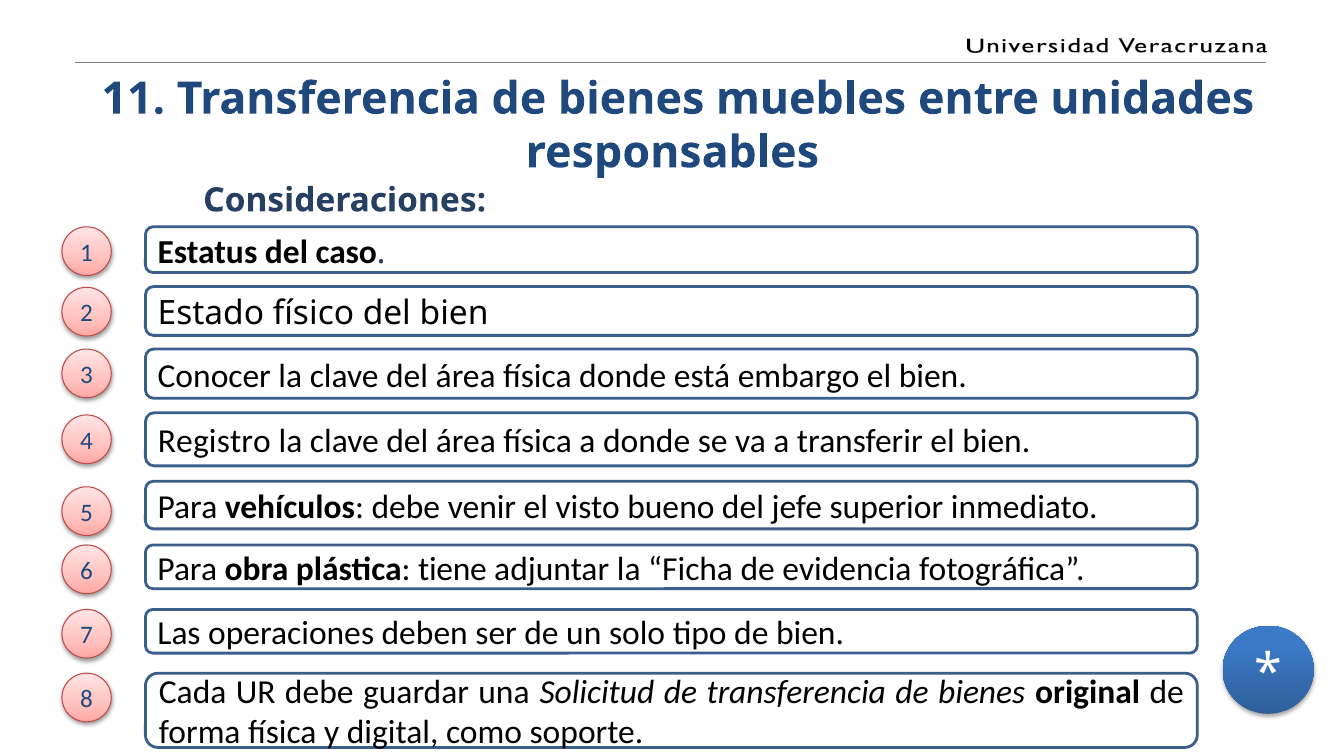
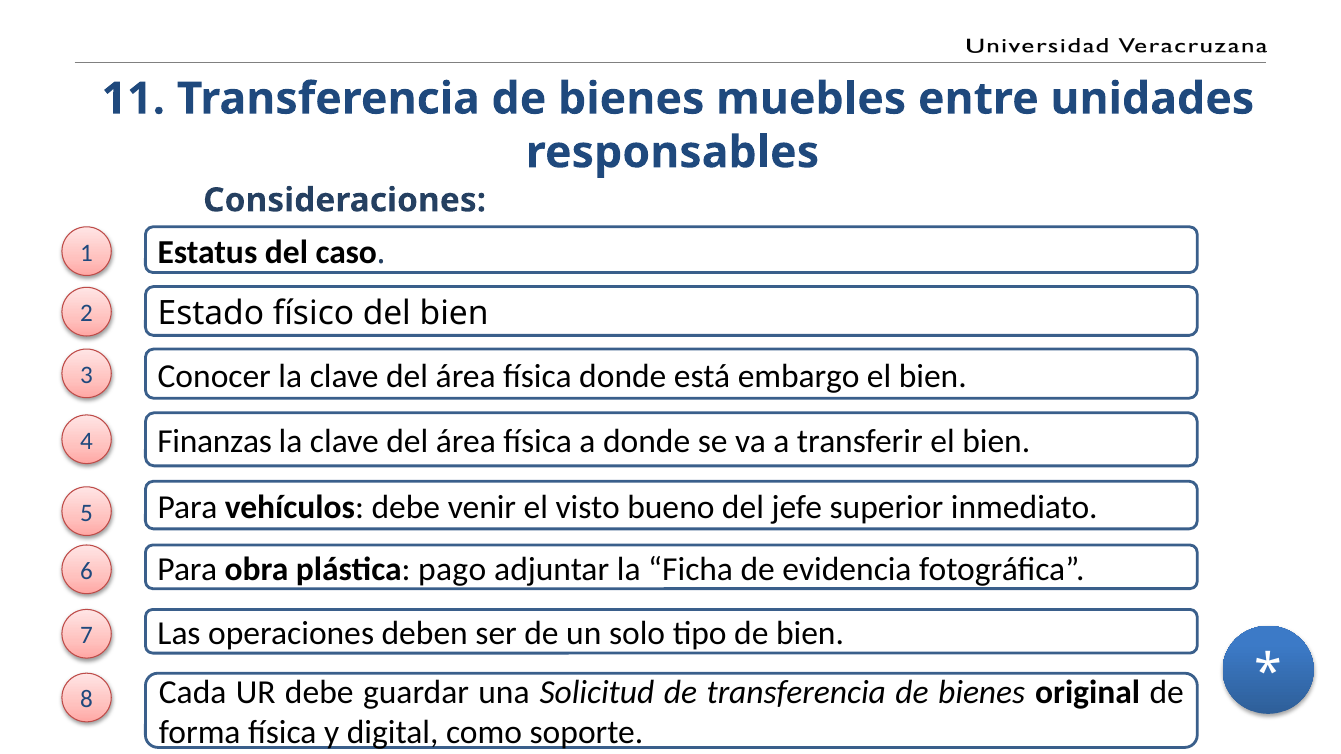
Registro: Registro -> Finanzas
tiene: tiene -> pago
